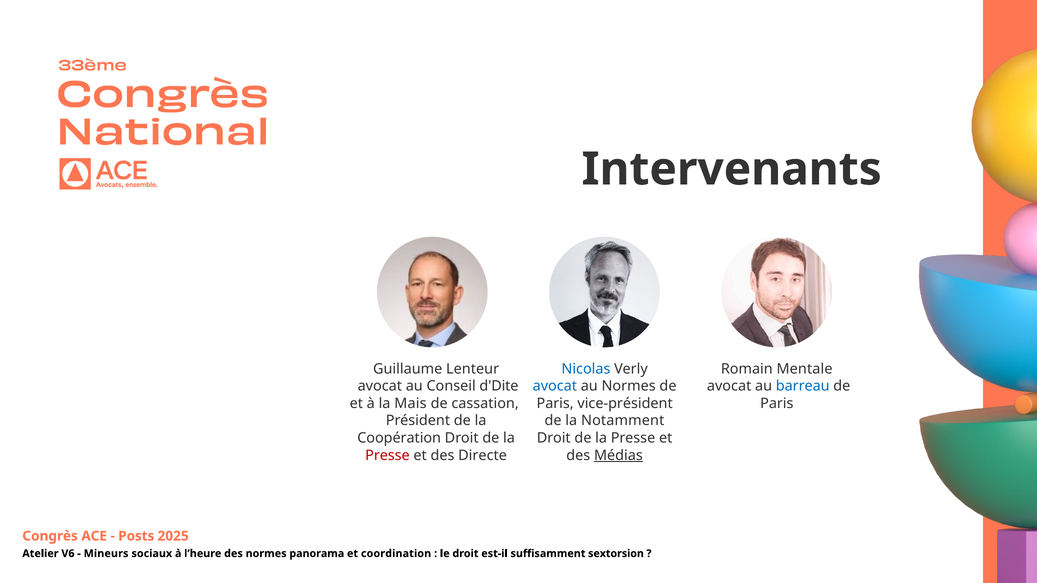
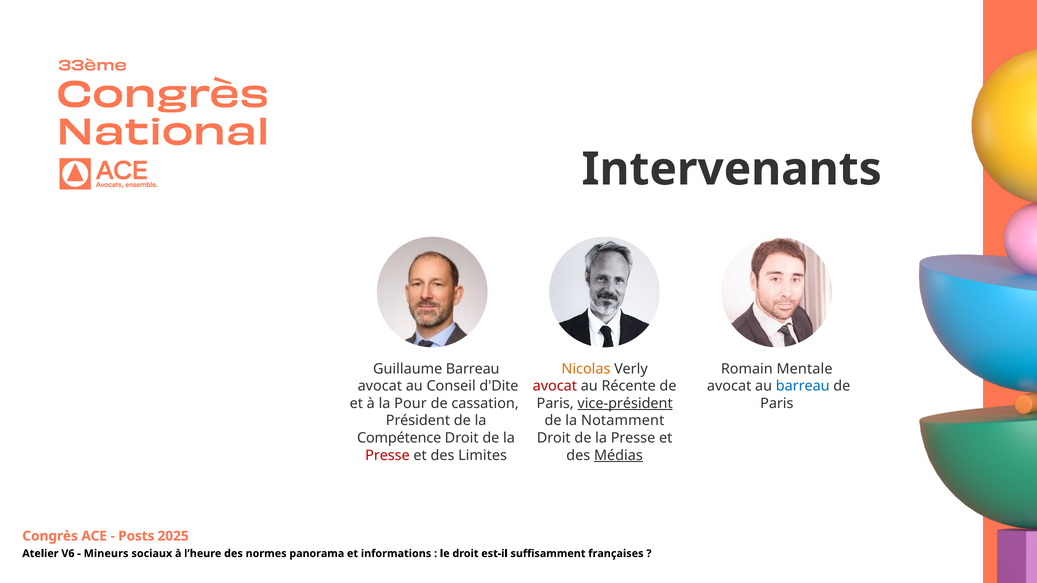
Guillaume Lenteur: Lenteur -> Barreau
Nicolas colour: blue -> orange
avocat at (555, 386) colour: blue -> red
au Normes: Normes -> Récente
Mais: Mais -> Pour
vice-président underline: none -> present
Coopération: Coopération -> Compétence
Directe: Directe -> Limites
coordination: coordination -> informations
sextorsion: sextorsion -> françaises
